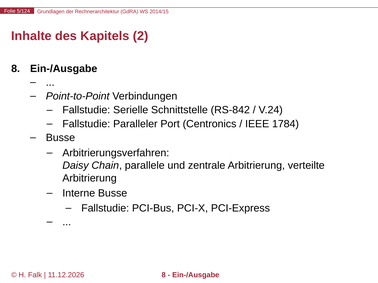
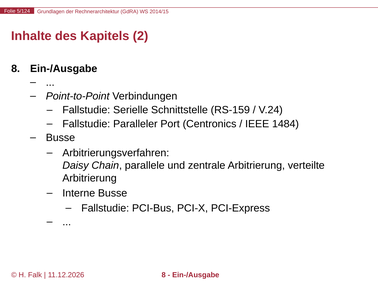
RS-842: RS-842 -> RS-159
1784: 1784 -> 1484
